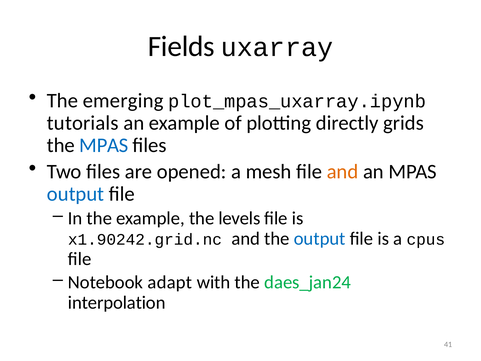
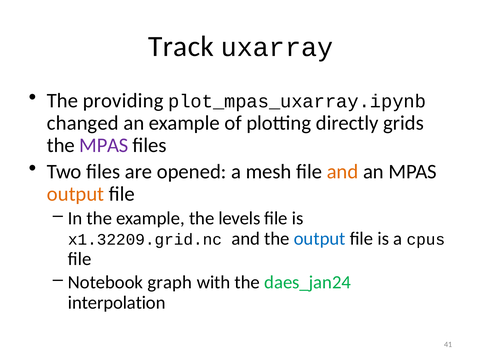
Fields: Fields -> Track
emerging: emerging -> providing
tutorials: tutorials -> changed
MPAS at (104, 145) colour: blue -> purple
output at (76, 194) colour: blue -> orange
x1.90242.grid.nc: x1.90242.grid.nc -> x1.32209.grid.nc
adapt: adapt -> graph
